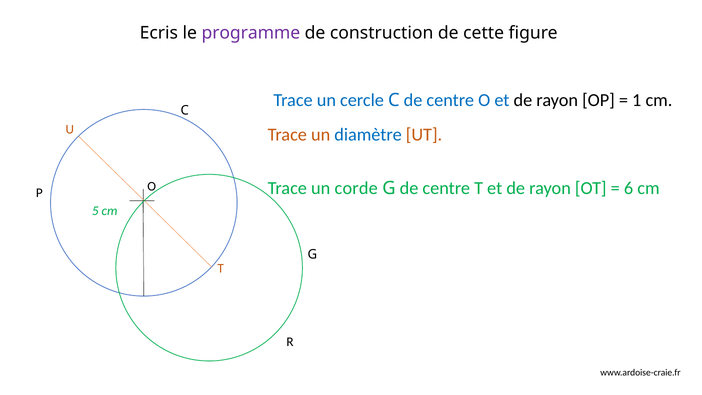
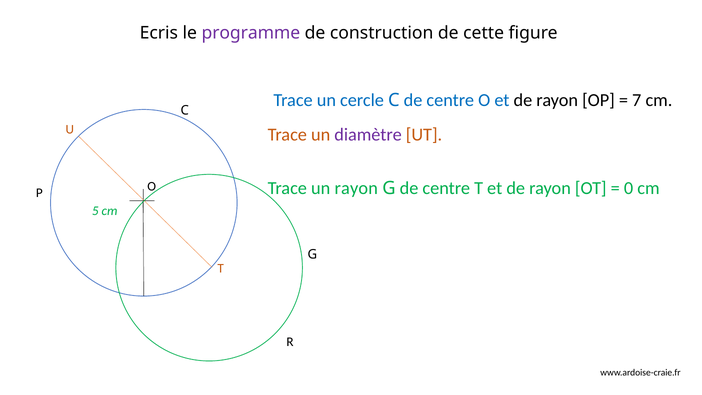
1: 1 -> 7
diamètre colour: blue -> purple
un corde: corde -> rayon
6: 6 -> 0
